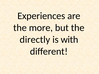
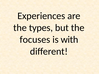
more: more -> types
directly: directly -> focuses
